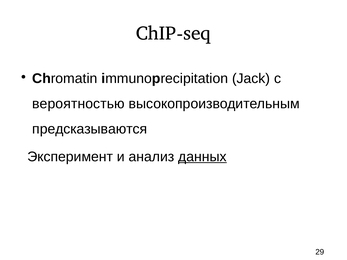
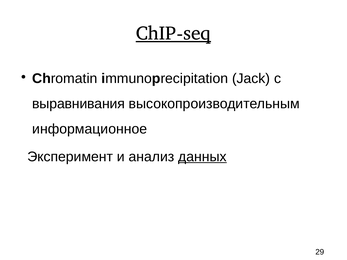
ChIP-seq underline: none -> present
вероятностью: вероятностью -> выравнивания
предсказываются: предсказываются -> информационное
